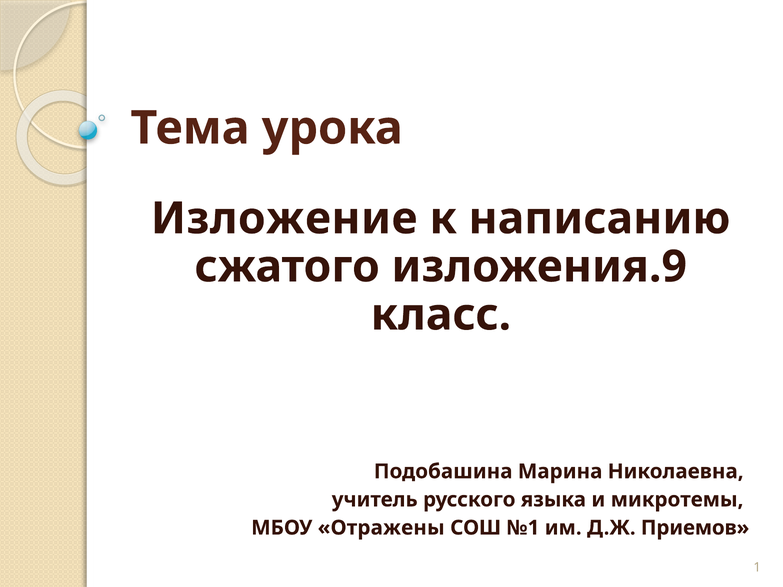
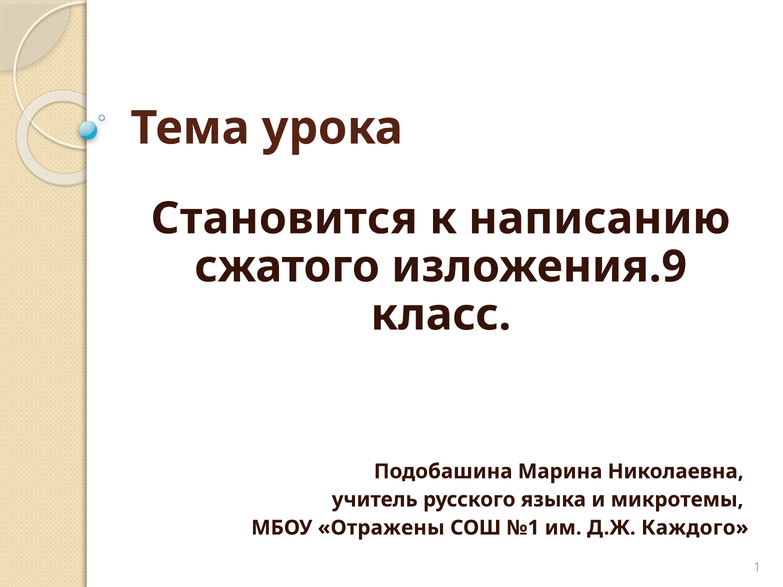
Изложение: Изложение -> Становится
Приемов: Приемов -> Каждого
